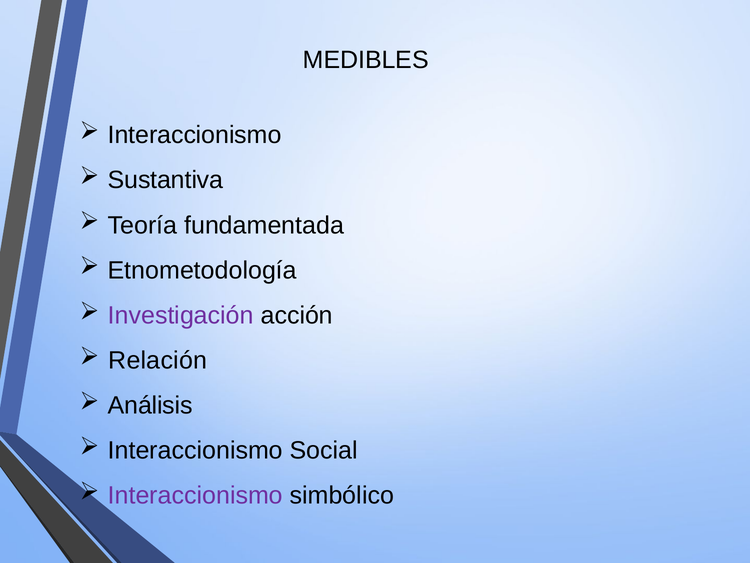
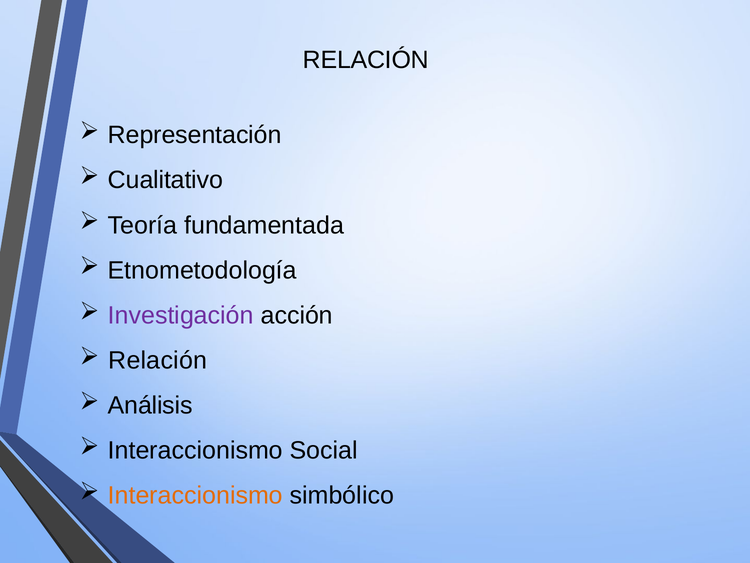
MEDIBLES at (366, 60): MEDIBLES -> RELACIÓN
Interaccionismo at (195, 135): Interaccionismo -> Representación
Sustantiva: Sustantiva -> Cualitativo
Interaccionismo at (195, 495) colour: purple -> orange
